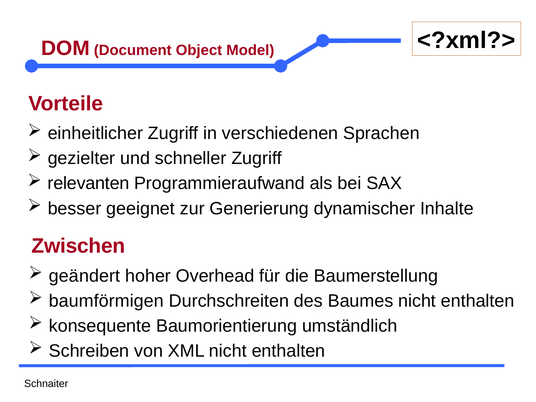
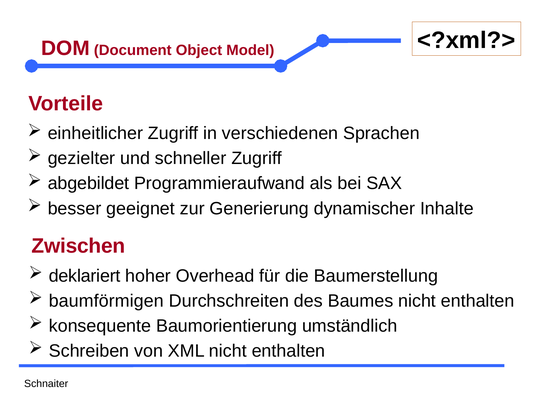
relevanten: relevanten -> abgebildet
geändert: geändert -> deklariert
